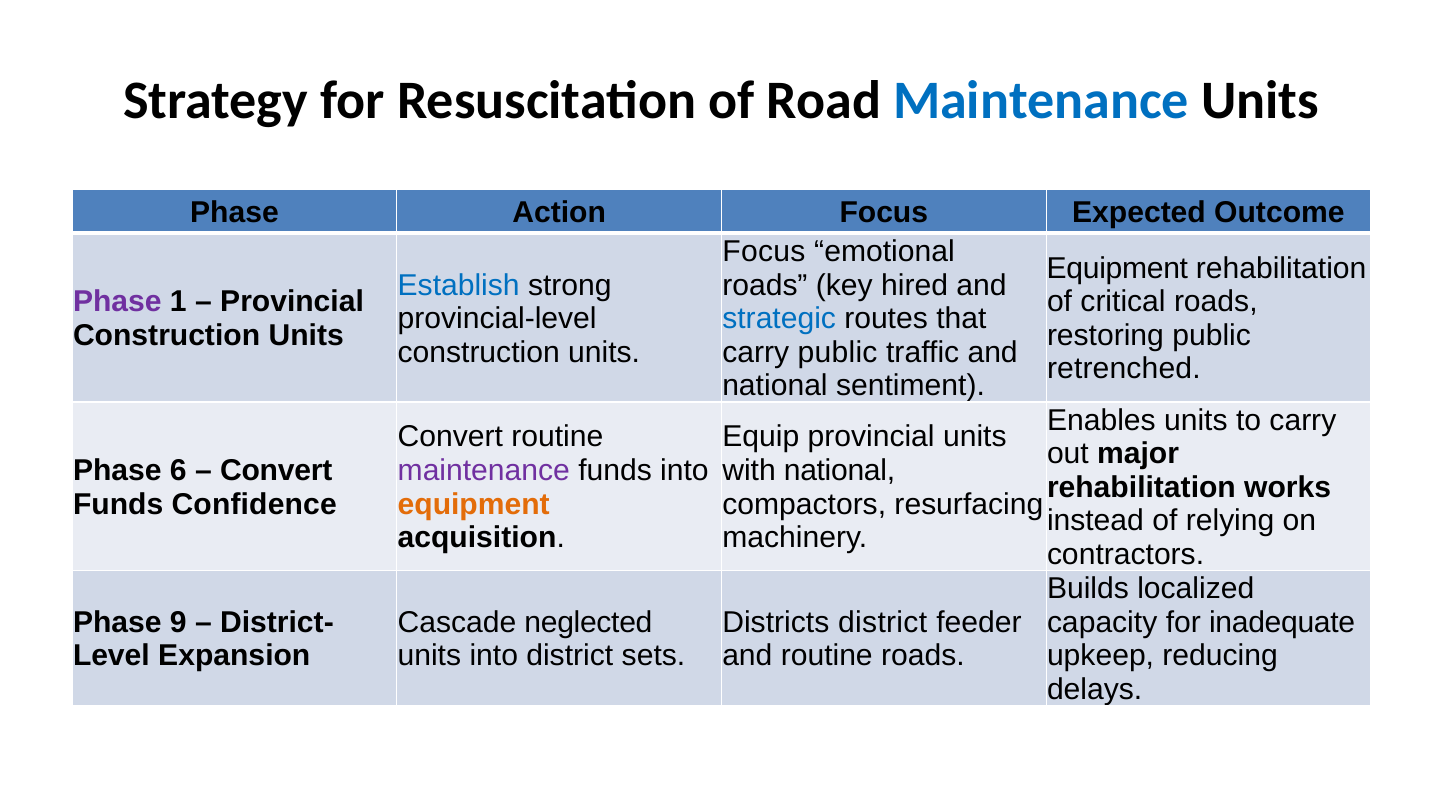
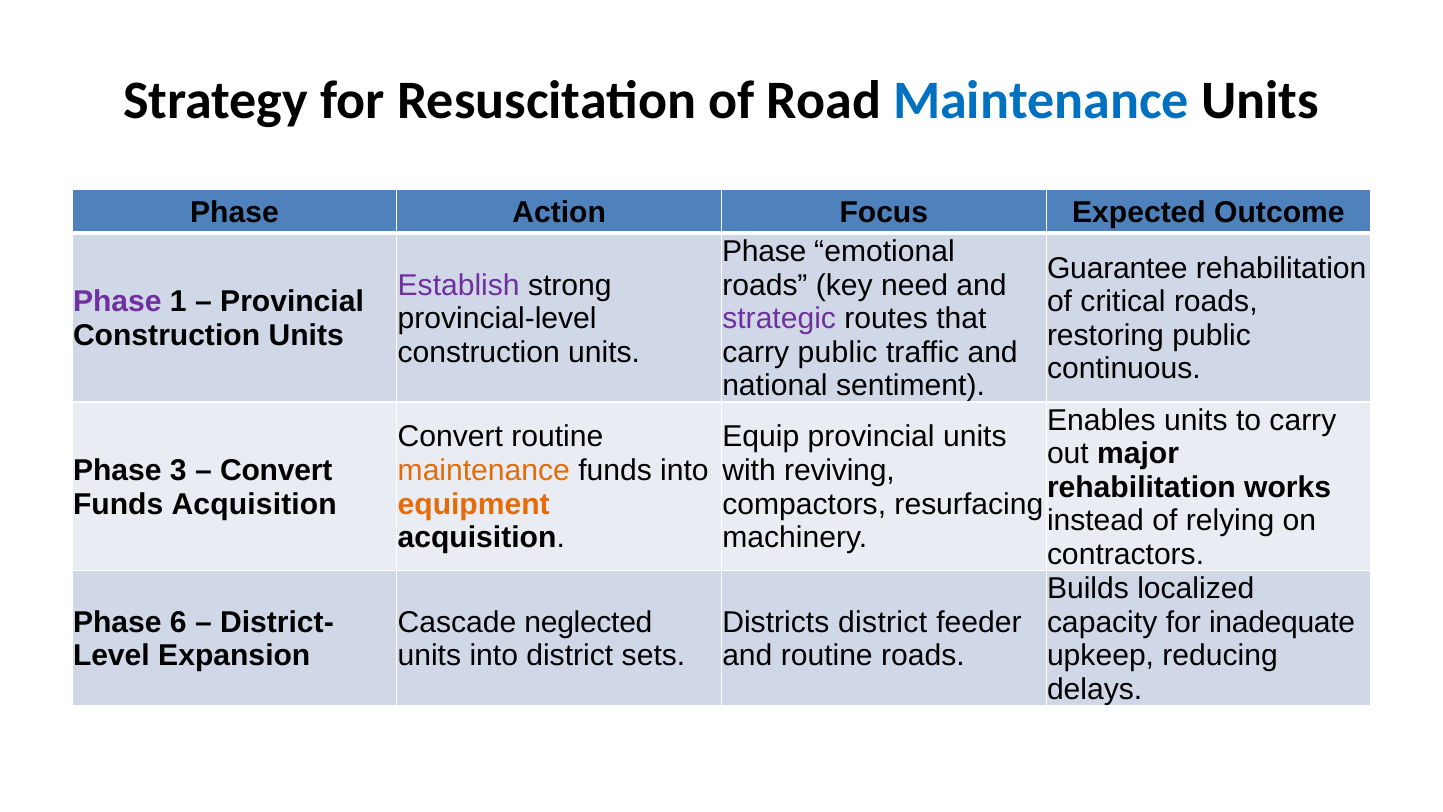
Focus at (764, 251): Focus -> Phase
Equipment at (1117, 268): Equipment -> Guarantee
Establish colour: blue -> purple
hired: hired -> need
strategic colour: blue -> purple
retrenched: retrenched -> continuous
6: 6 -> 3
maintenance at (484, 470) colour: purple -> orange
with national: national -> reviving
Funds Confidence: Confidence -> Acquisition
9: 9 -> 6
